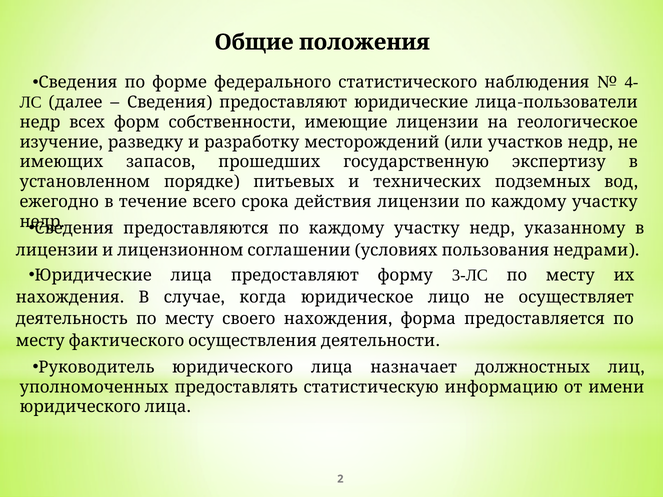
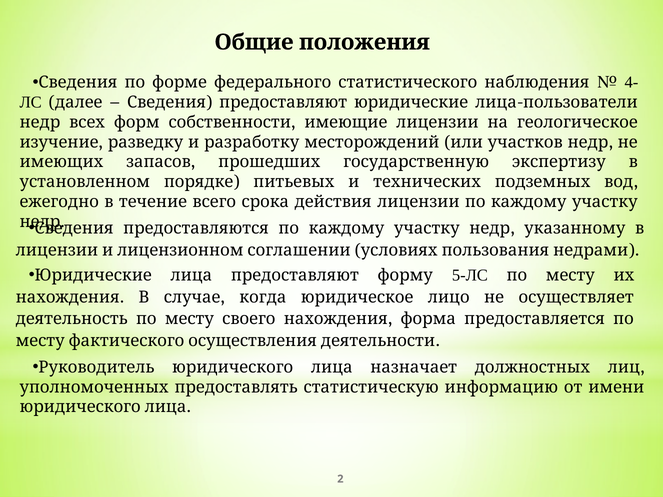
3-ЛС: 3-ЛС -> 5-ЛС
